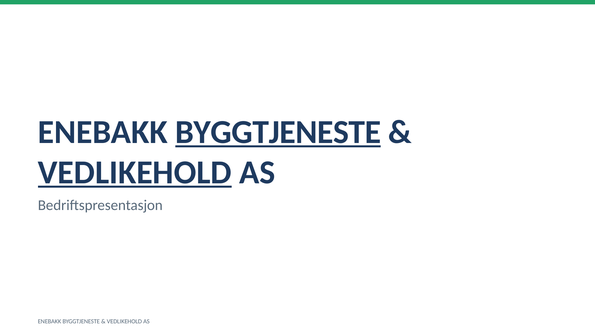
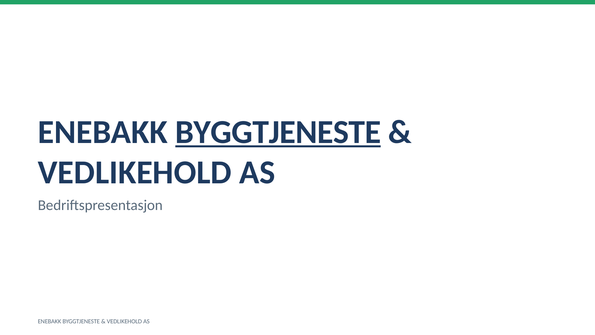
VEDLIKEHOLD at (135, 172) underline: present -> none
